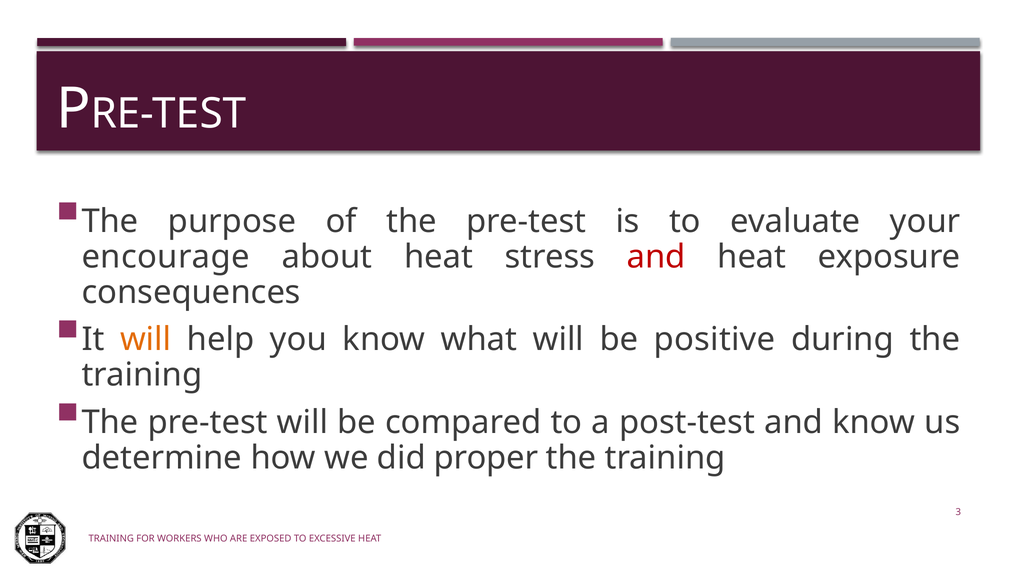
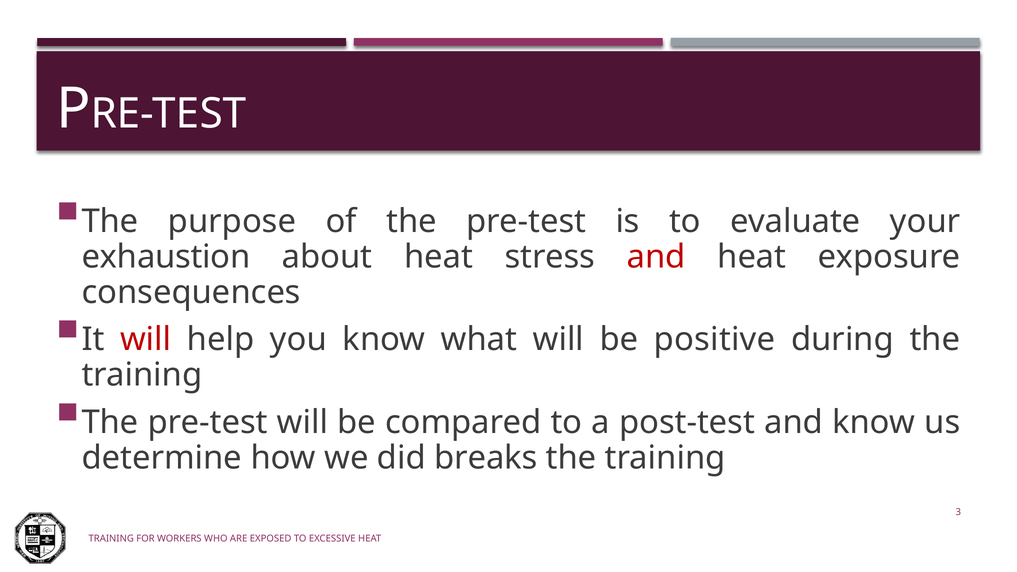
encourage: encourage -> exhaustion
will at (146, 340) colour: orange -> red
proper: proper -> breaks
